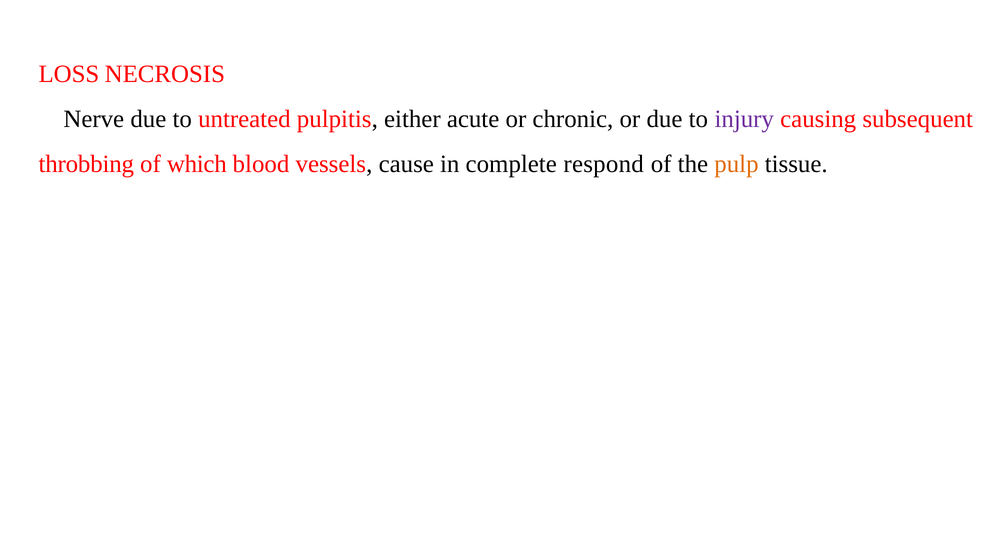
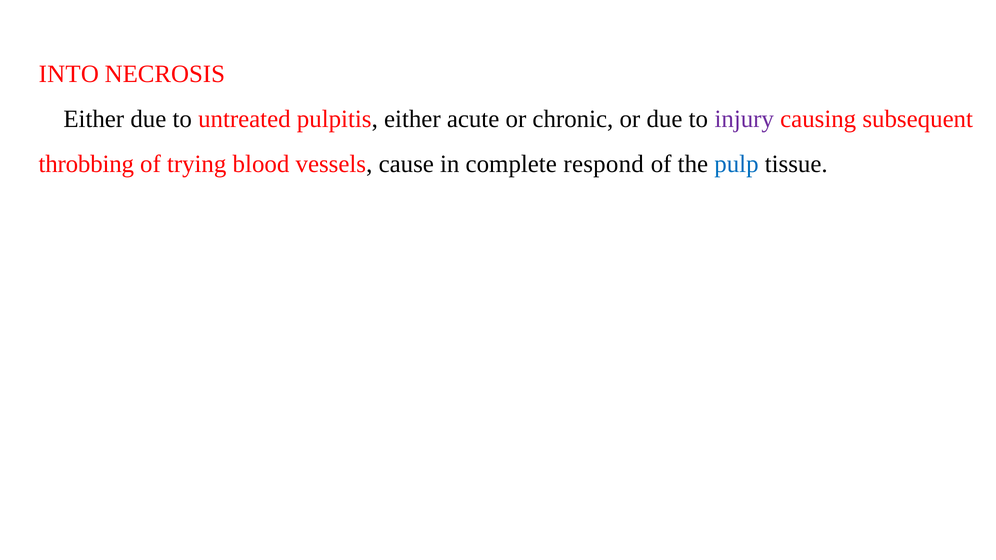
LOSS: LOSS -> INTO
Nerve at (94, 119): Nerve -> Either
which: which -> trying
pulp colour: orange -> blue
